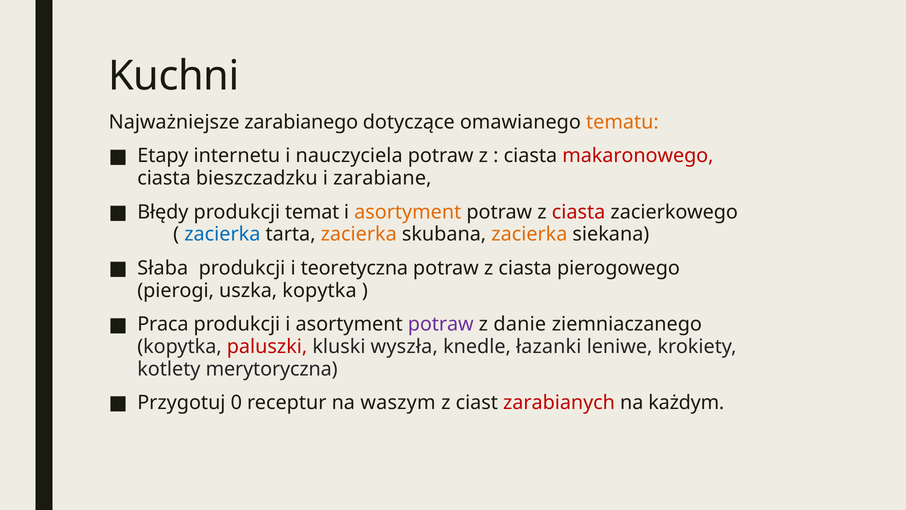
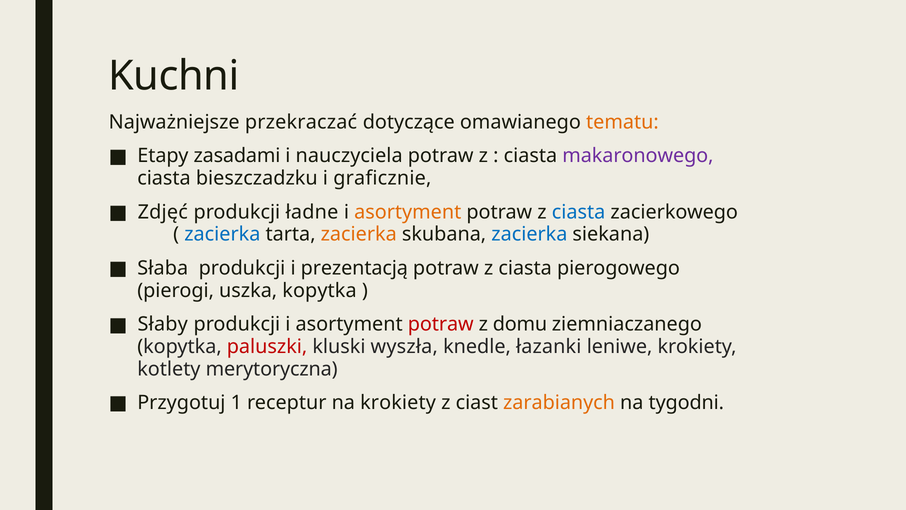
zarabianego: zarabianego -> przekraczać
internetu: internetu -> zasadami
makaronowego colour: red -> purple
zarabiane: zarabiane -> graficznie
Błędy: Błędy -> Zdjęć
temat: temat -> ładne
ciasta at (579, 212) colour: red -> blue
zacierka at (529, 234) colour: orange -> blue
teoretyczna: teoretyczna -> prezentacją
Praca: Praca -> Słaby
potraw at (441, 324) colour: purple -> red
danie: danie -> domu
0: 0 -> 1
na waszym: waszym -> krokiety
zarabianych colour: red -> orange
każdym: każdym -> tygodni
